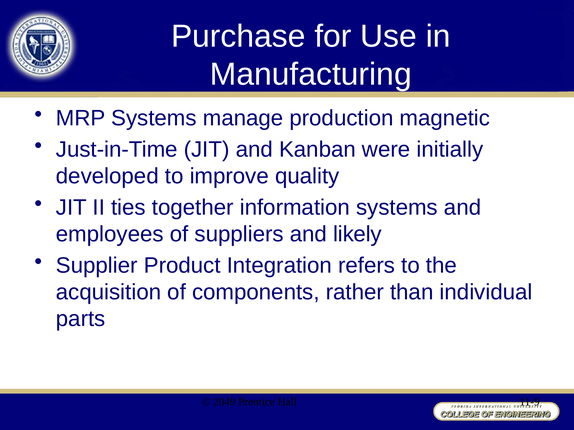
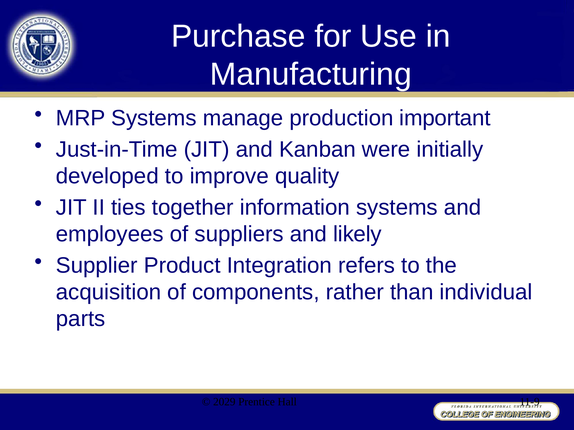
magnetic: magnetic -> important
2049: 2049 -> 2029
